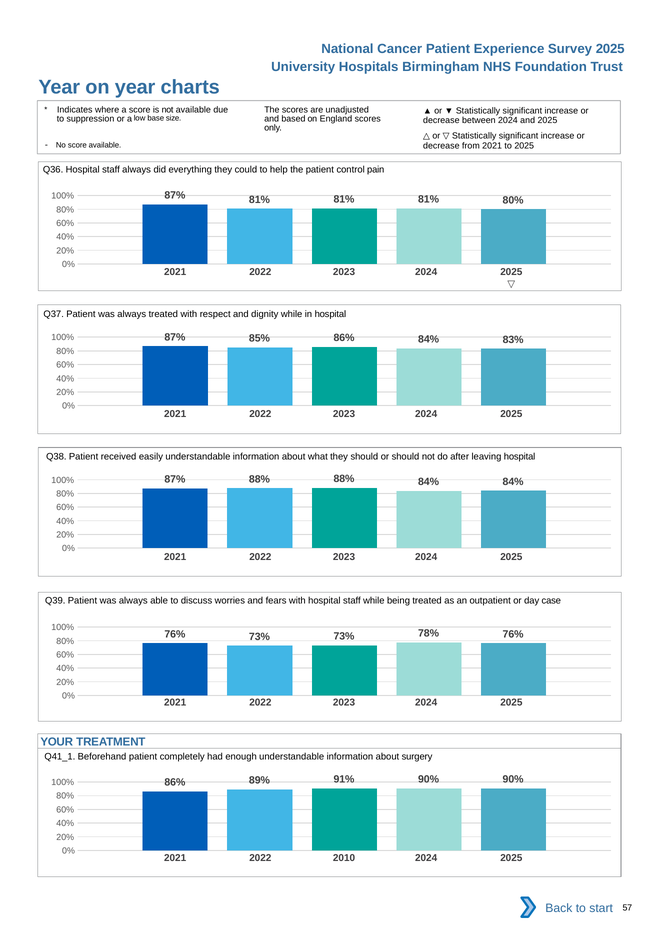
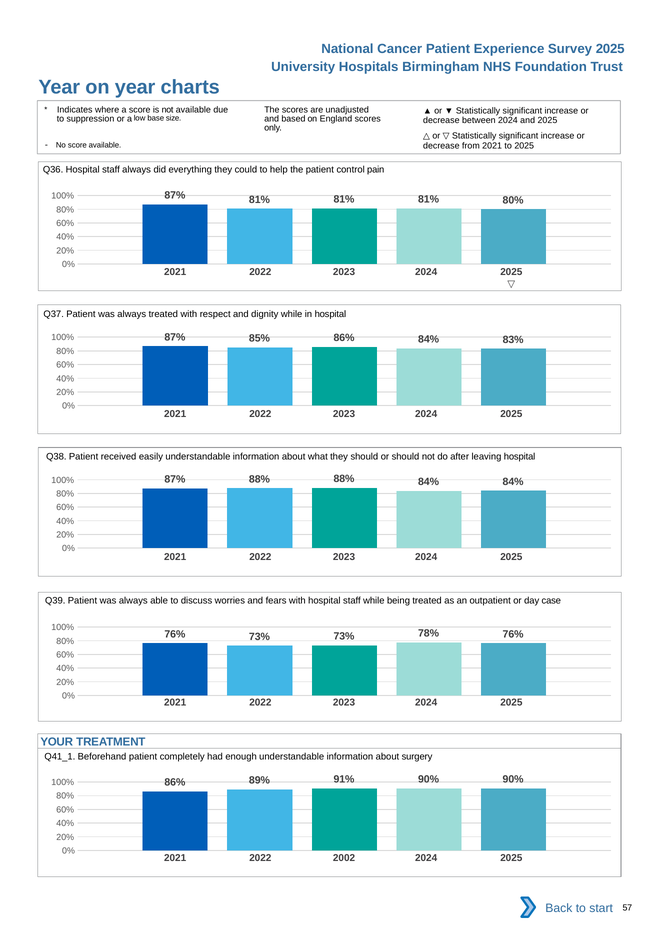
2010: 2010 -> 2002
